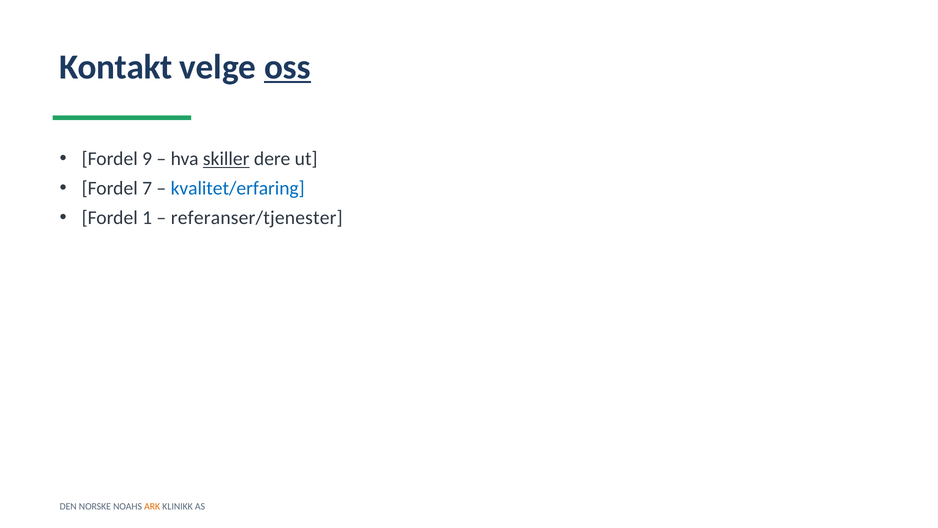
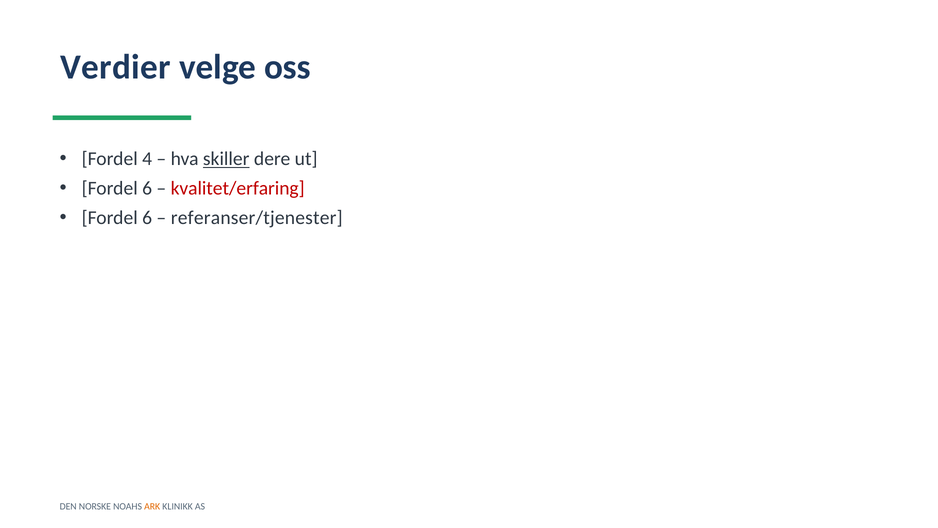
Kontakt: Kontakt -> Verdier
oss underline: present -> none
9: 9 -> 4
7 at (147, 188): 7 -> 6
kvalitet/erfaring colour: blue -> red
1 at (147, 218): 1 -> 6
